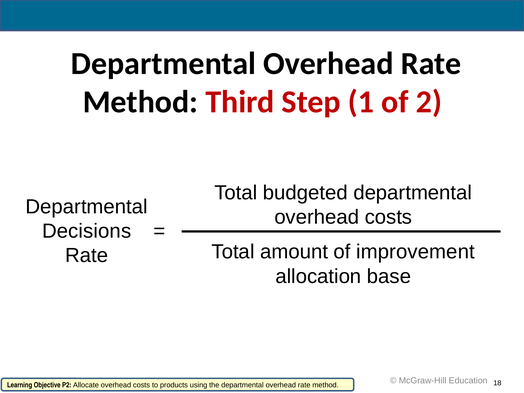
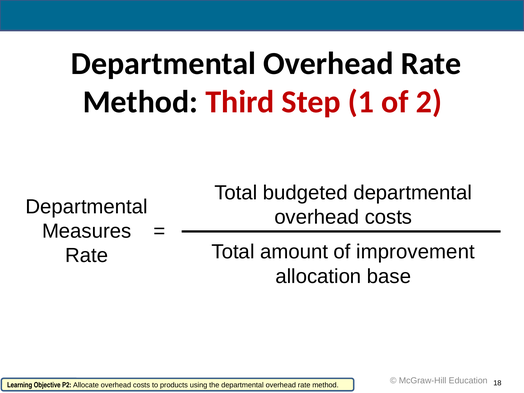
Decisions: Decisions -> Measures
